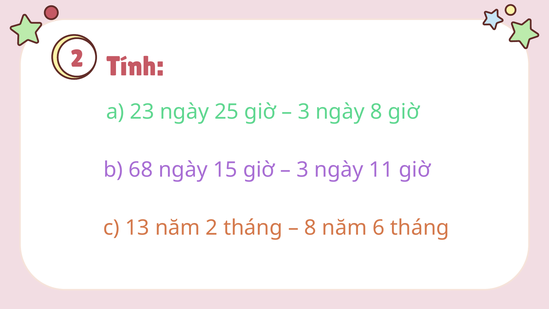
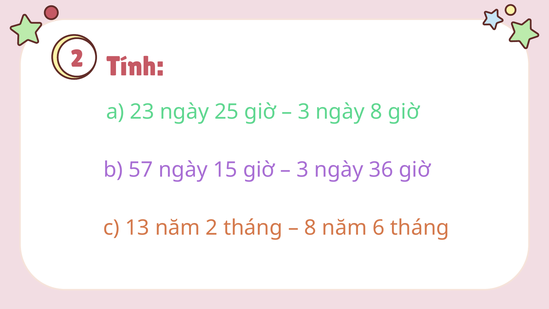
68: 68 -> 57
11: 11 -> 36
